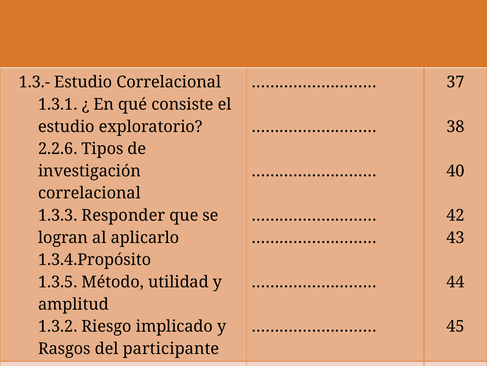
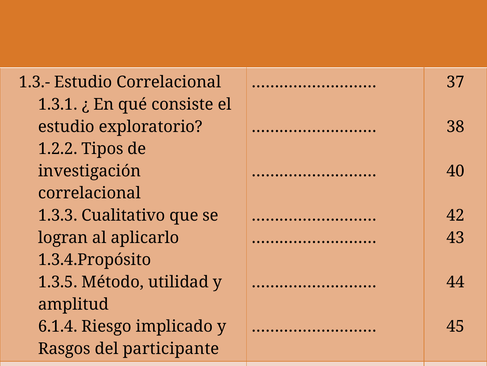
2.2.6: 2.2.6 -> 1.2.2
Responder: Responder -> Cualitativo
1.3.2: 1.3.2 -> 6.1.4
